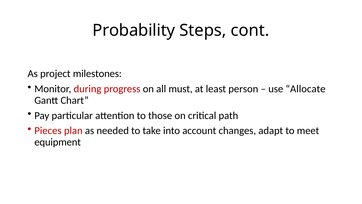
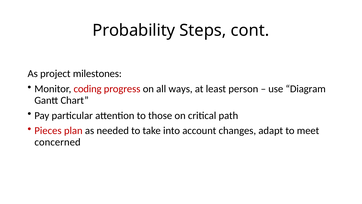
during: during -> coding
must: must -> ways
Allocate: Allocate -> Diagram
equipment: equipment -> concerned
